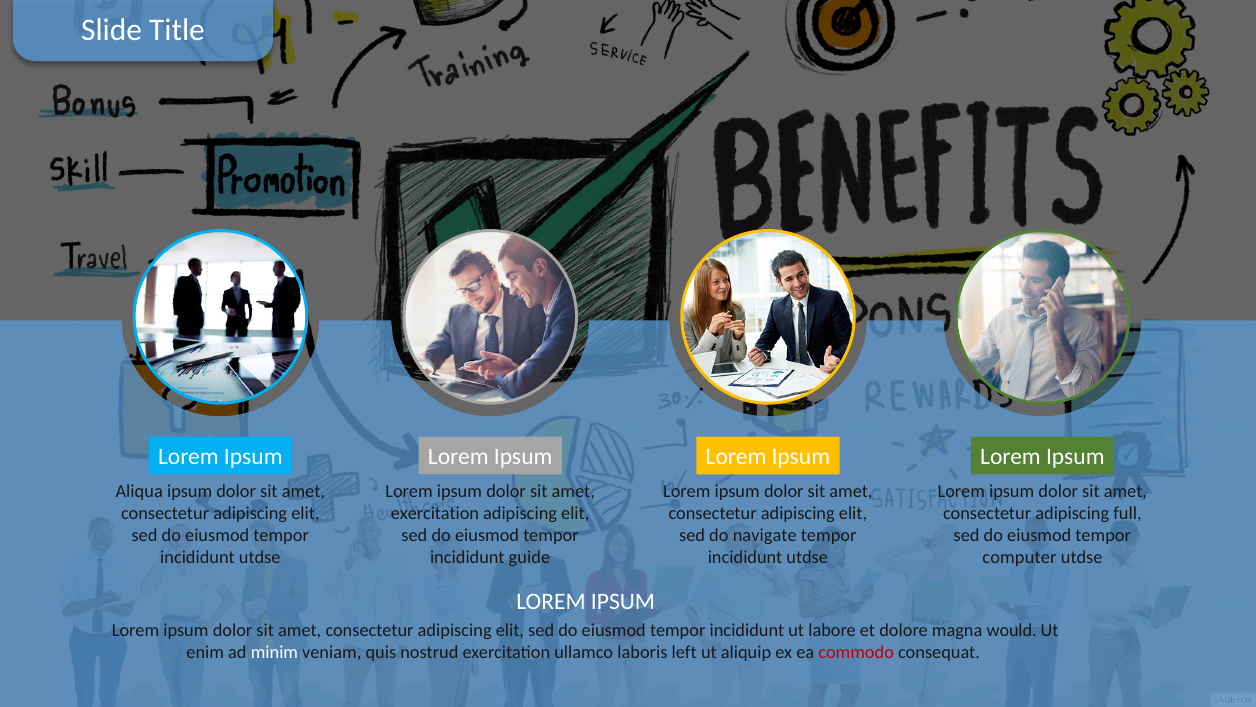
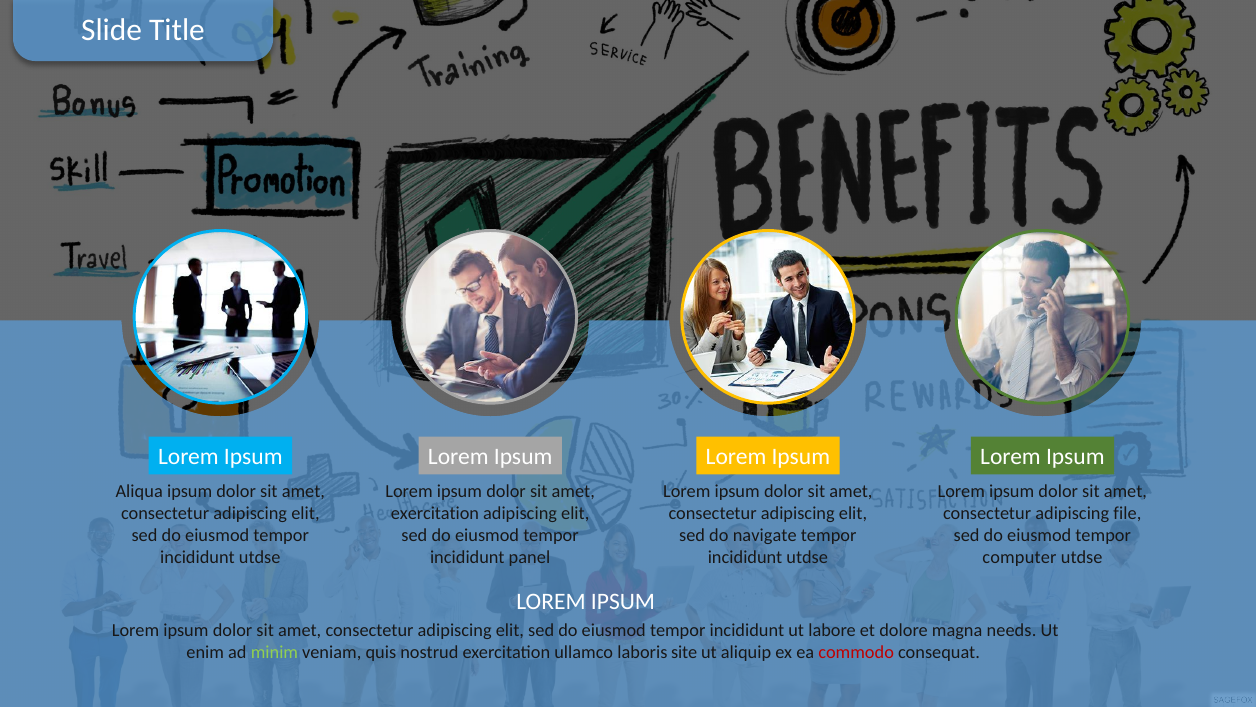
full: full -> file
guide: guide -> panel
would: would -> needs
minim colour: white -> light green
left: left -> site
